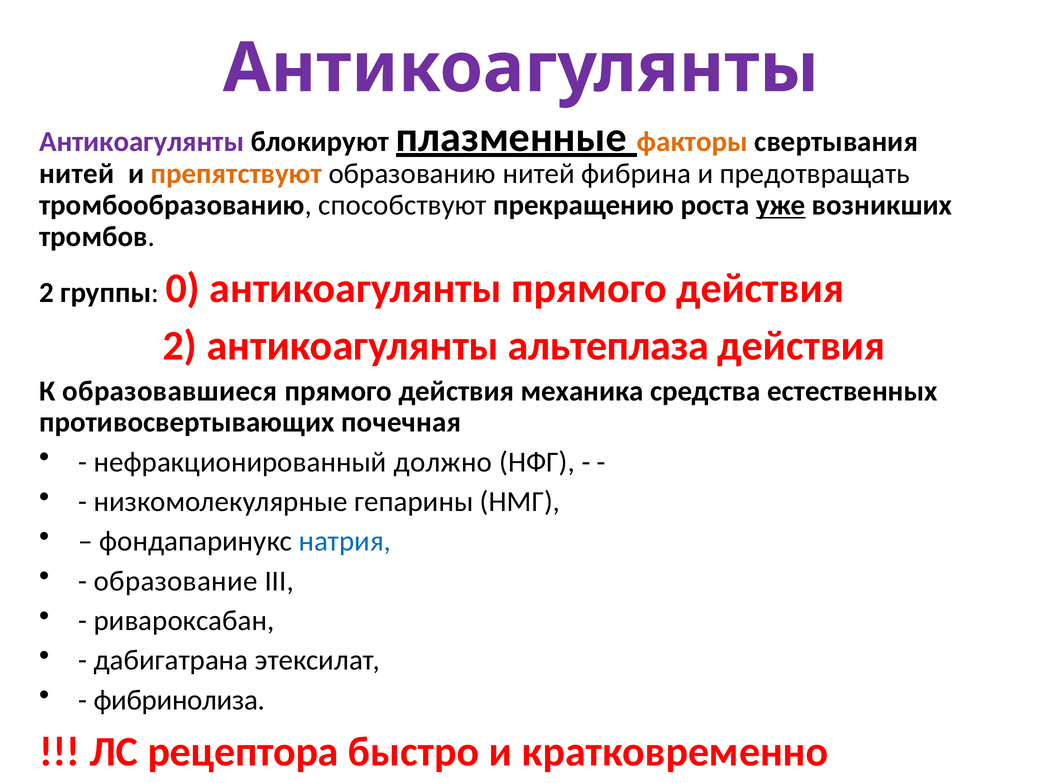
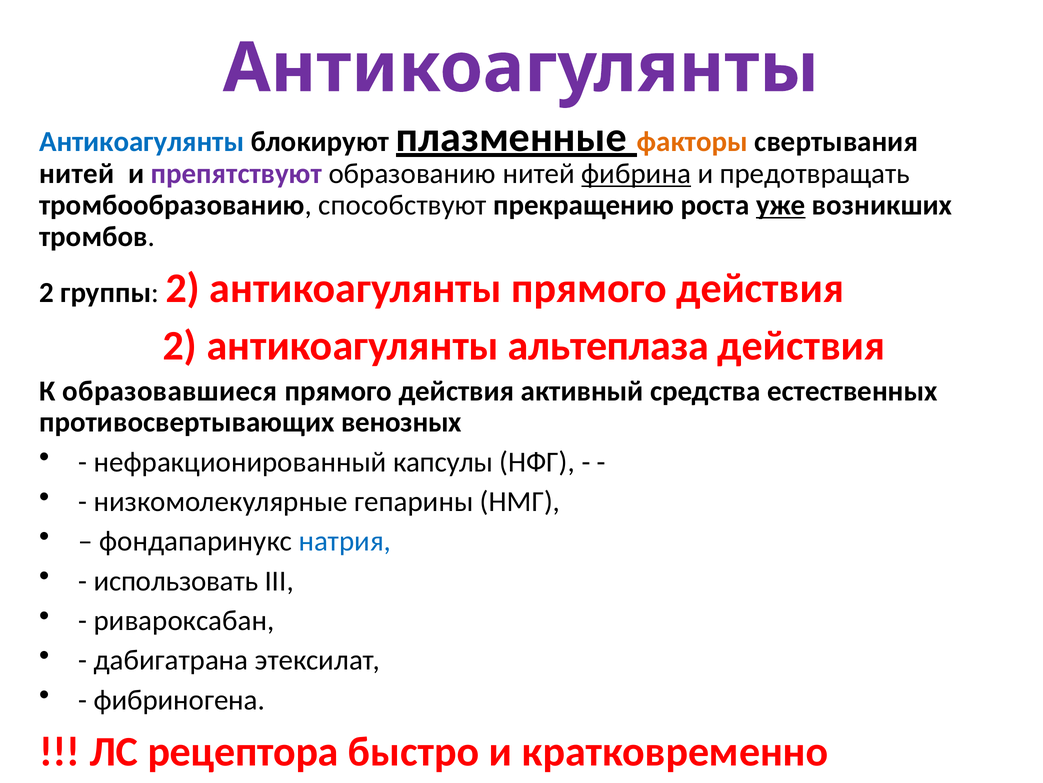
Антикоагулянты at (142, 141) colour: purple -> blue
препятствуют colour: orange -> purple
фибрина underline: none -> present
группы 0: 0 -> 2
механика: механика -> активный
почечная: почечная -> венозных
должно: должно -> капсулы
образование: образование -> использовать
фибринолиза: фибринолиза -> фибриногена
